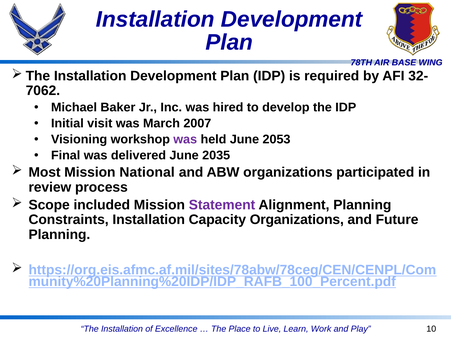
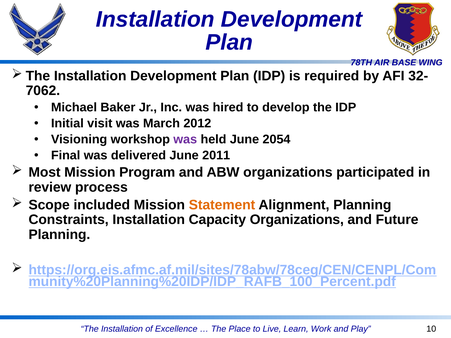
2007: 2007 -> 2012
2053: 2053 -> 2054
2035: 2035 -> 2011
National: National -> Program
Statement colour: purple -> orange
